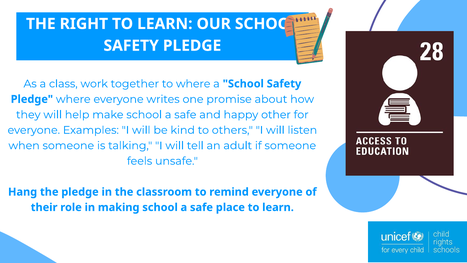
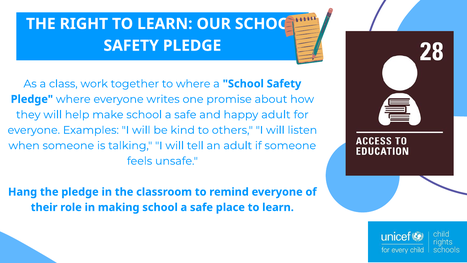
other at (276, 115): other -> adult
